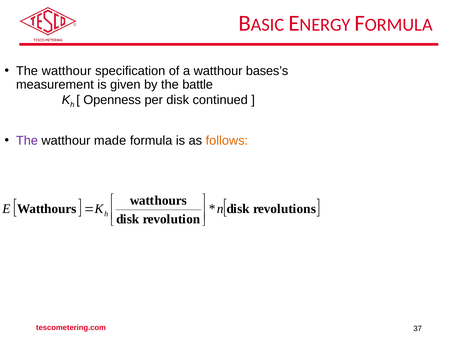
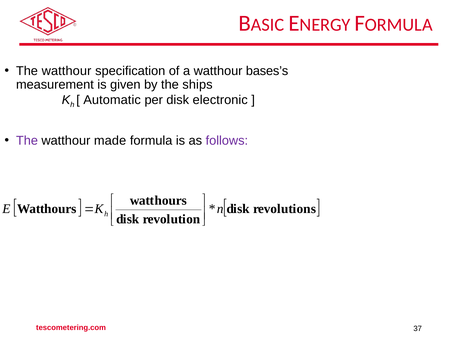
battle: battle -> ships
Openness: Openness -> Automatic
continued: continued -> electronic
follows colour: orange -> purple
